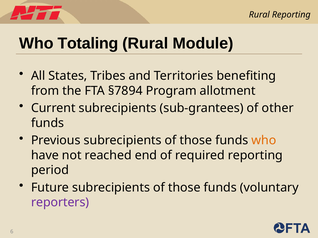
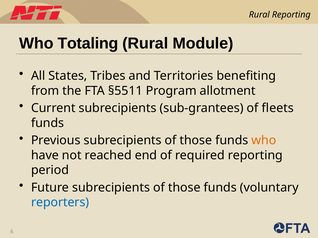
§7894: §7894 -> §5511
other: other -> fleets
reporters colour: purple -> blue
